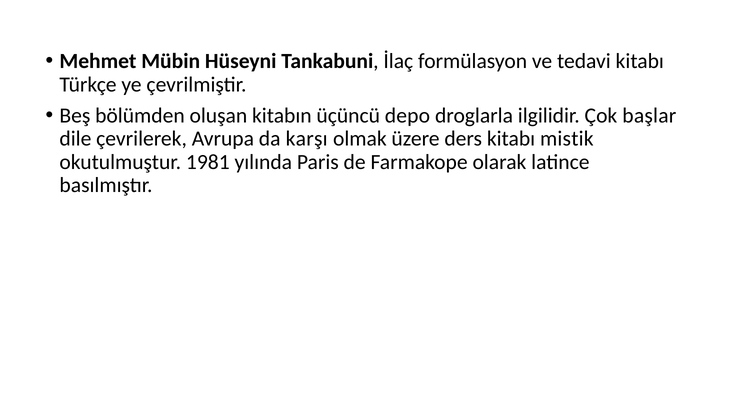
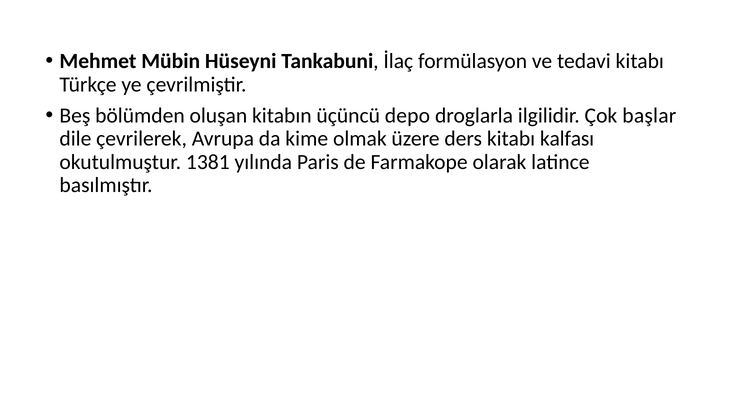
karşı: karşı -> kime
mistik: mistik -> kalfası
1981: 1981 -> 1381
